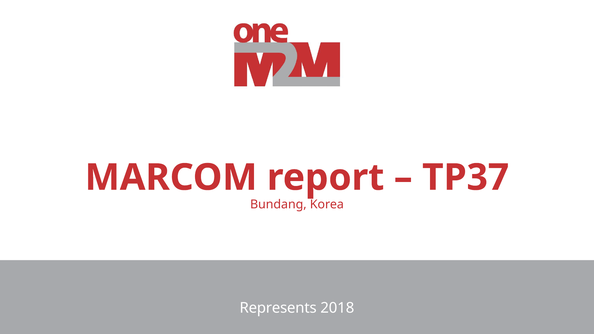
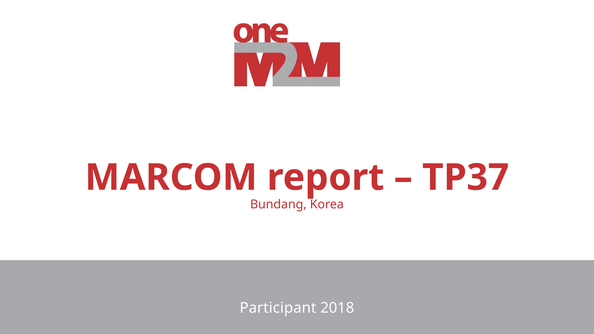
Represents: Represents -> Participant
